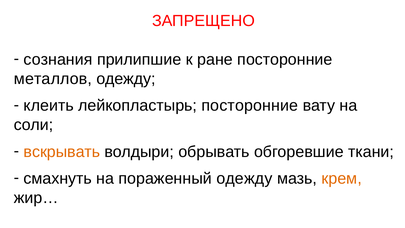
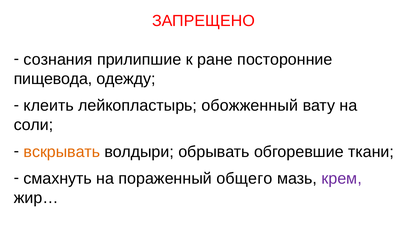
металлов: металлов -> пищевода
лейкопластырь посторонние: посторонние -> обожженный
пораженный одежду: одежду -> общего
крем colour: orange -> purple
